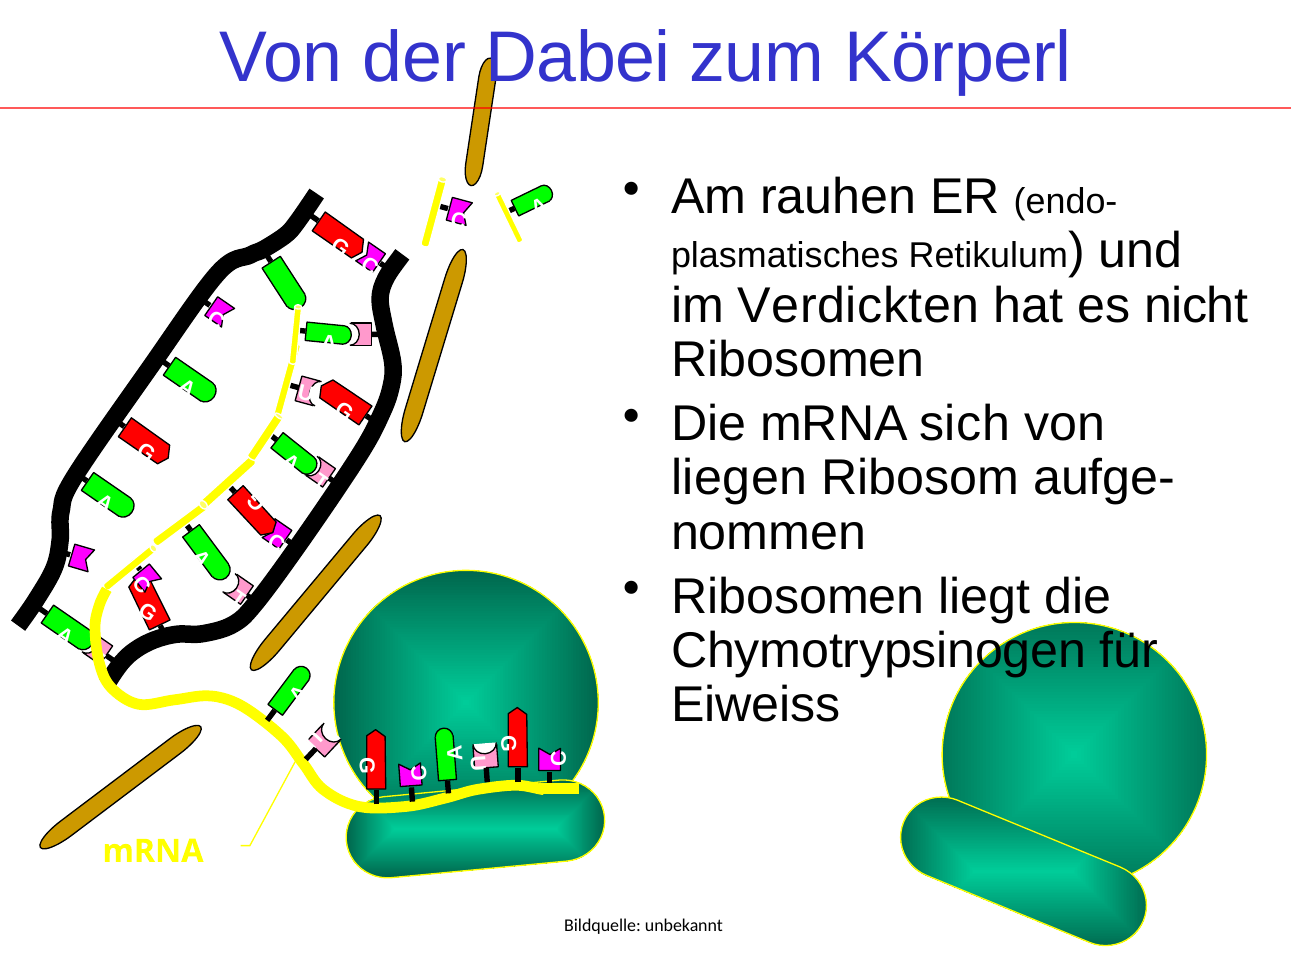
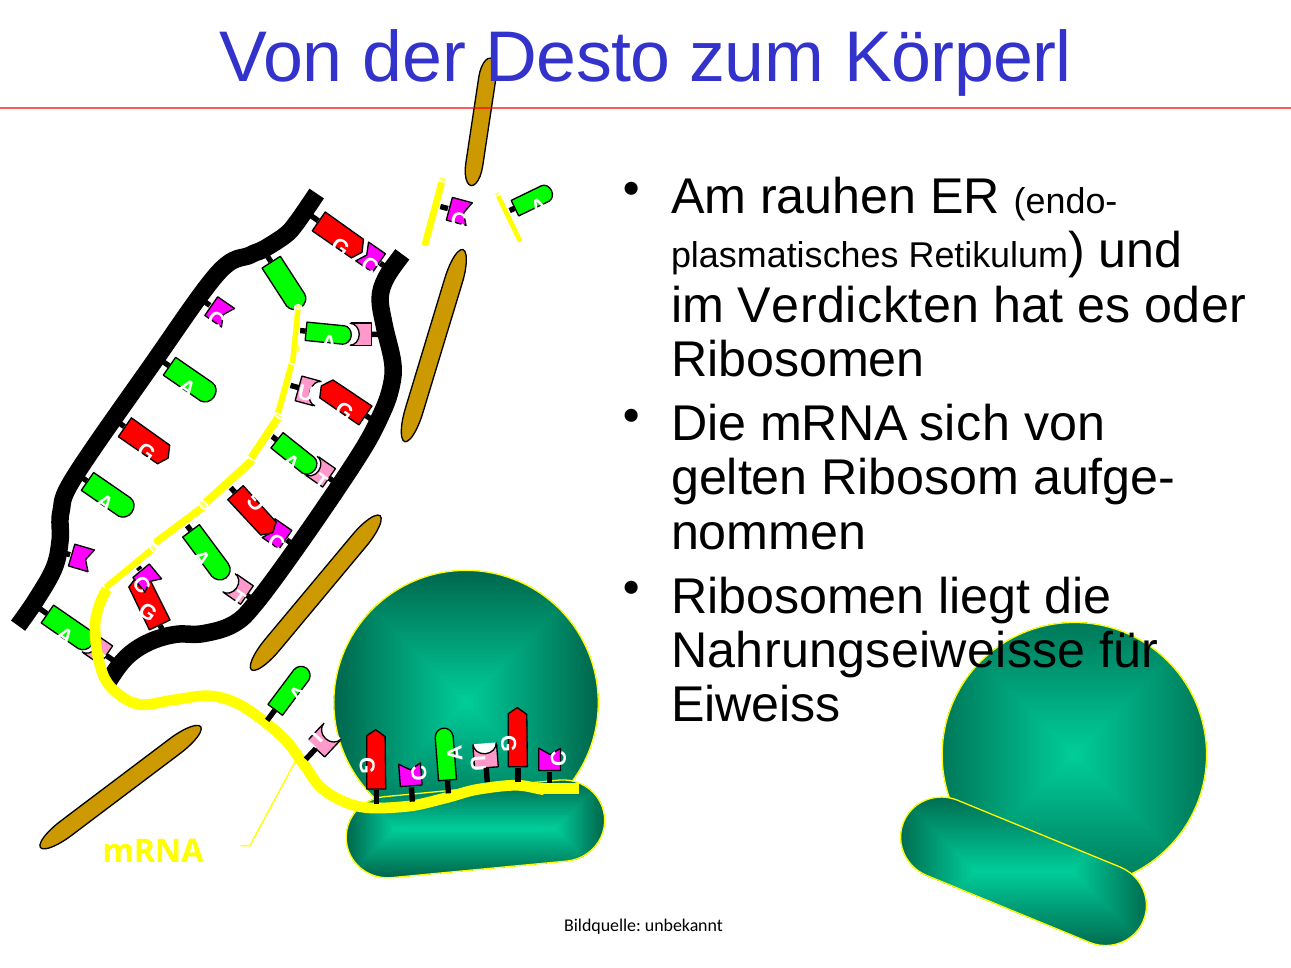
Dabei: Dabei -> Desto
nicht: nicht -> oder
liegen: liegen -> gelten
Chymotrypsinogen: Chymotrypsinogen -> Nahrungseiweisse
